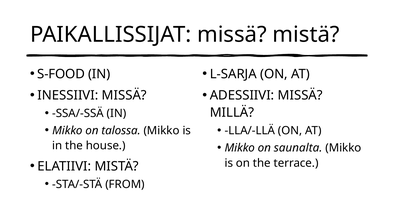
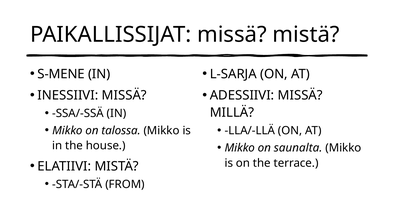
S-FOOD: S-FOOD -> S-MENE
